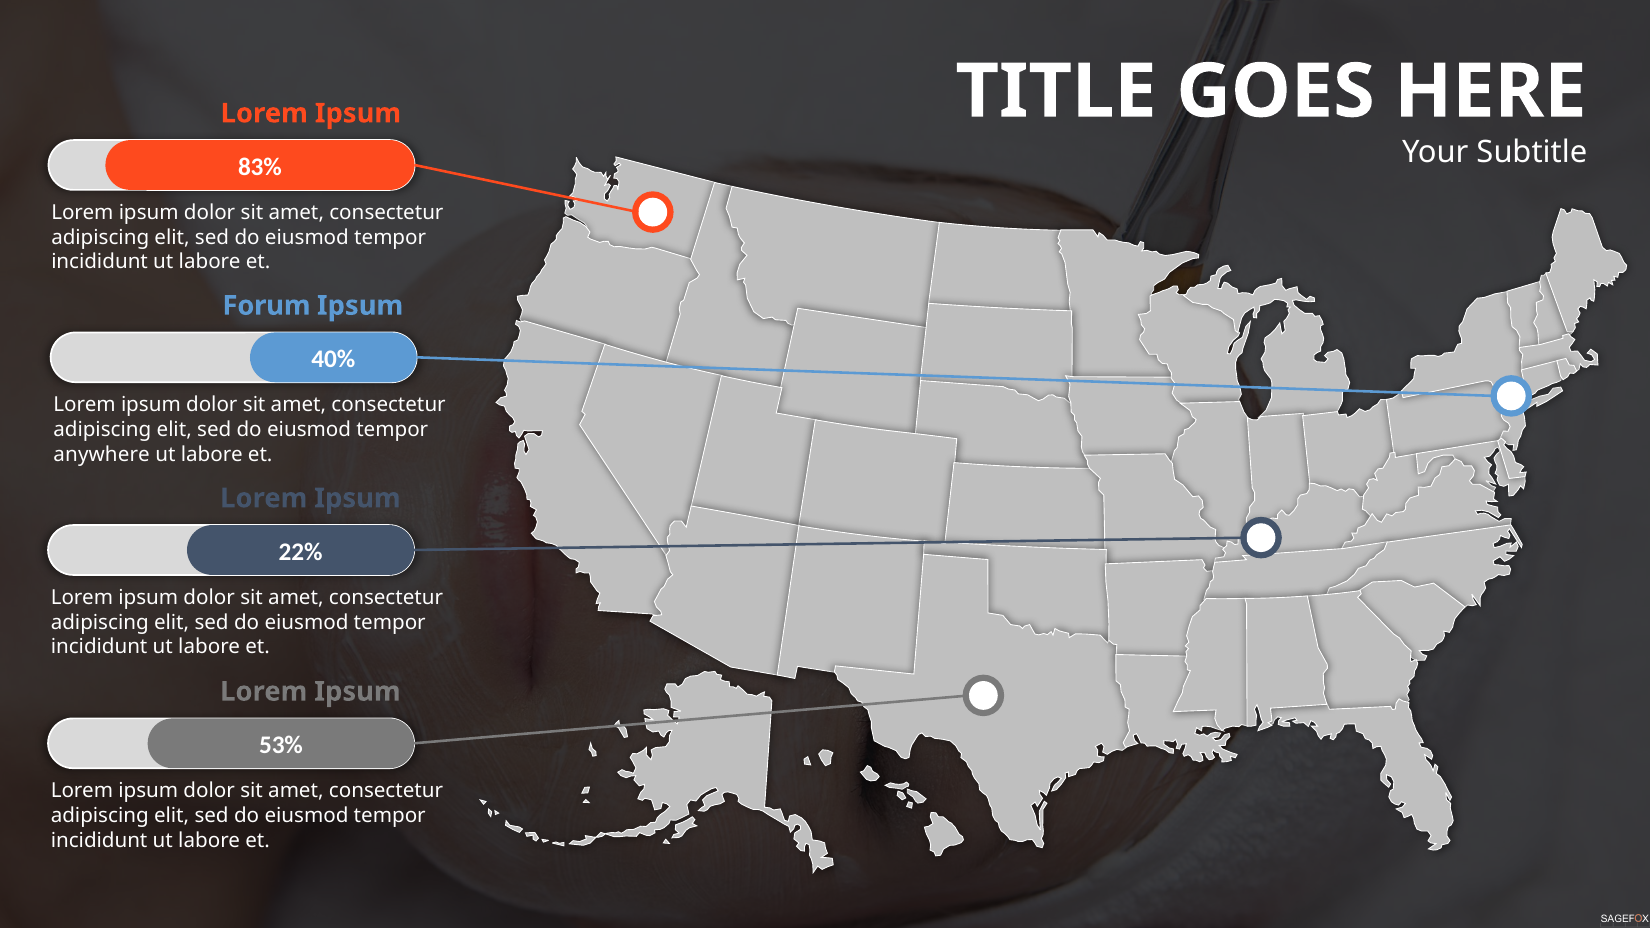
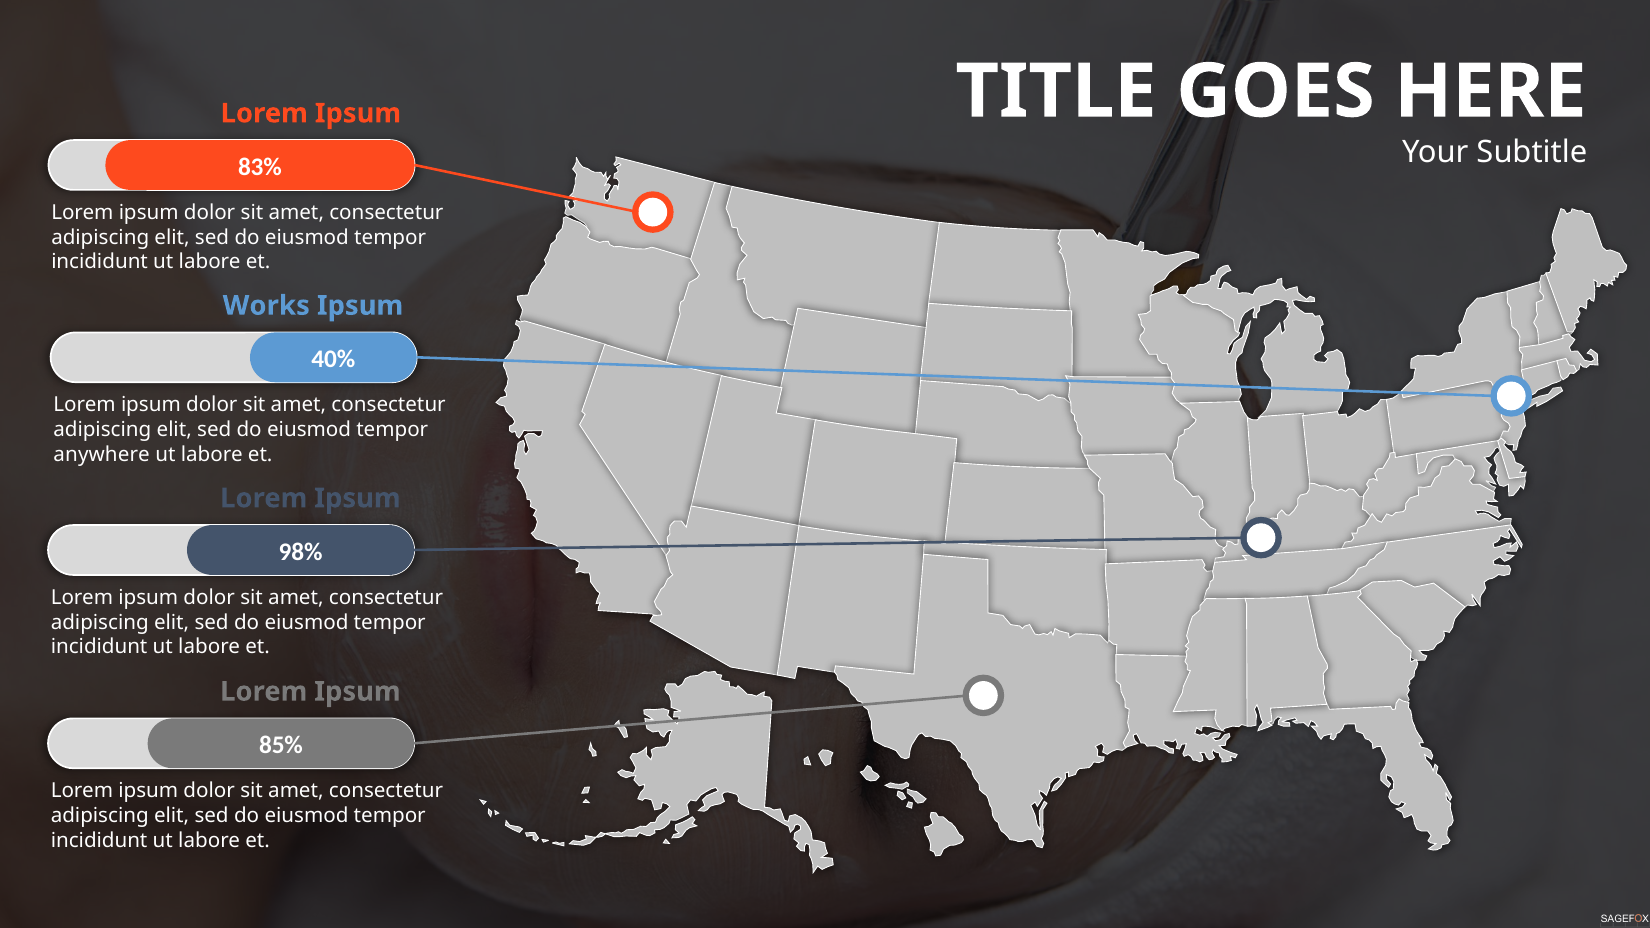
Forum: Forum -> Works
22%: 22% -> 98%
53%: 53% -> 85%
